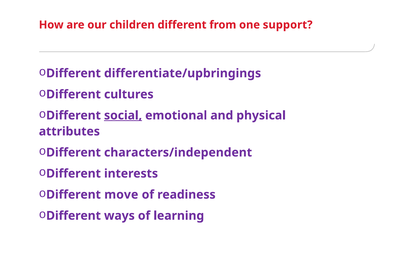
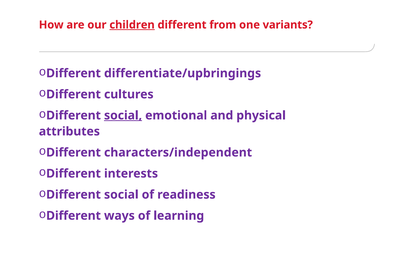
children underline: none -> present
support: support -> variants
move at (121, 195): move -> social
